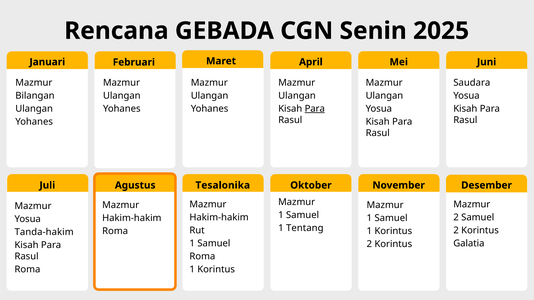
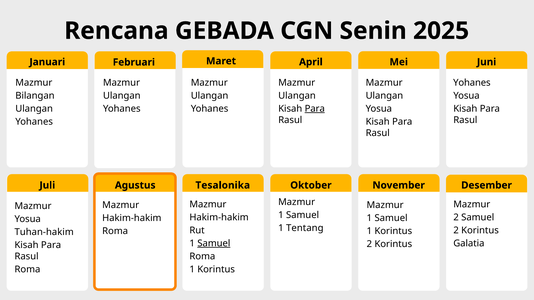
Saudara at (472, 83): Saudara -> Yohanes
Tanda-hakim: Tanda-hakim -> Tuhan-hakim
Samuel at (214, 244) underline: none -> present
